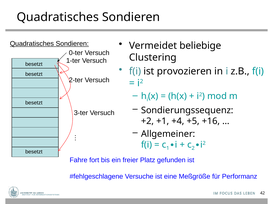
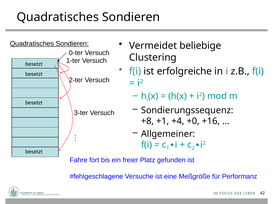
provozieren: provozieren -> erfolgreiche
+2: +2 -> +8
+5: +5 -> +0
